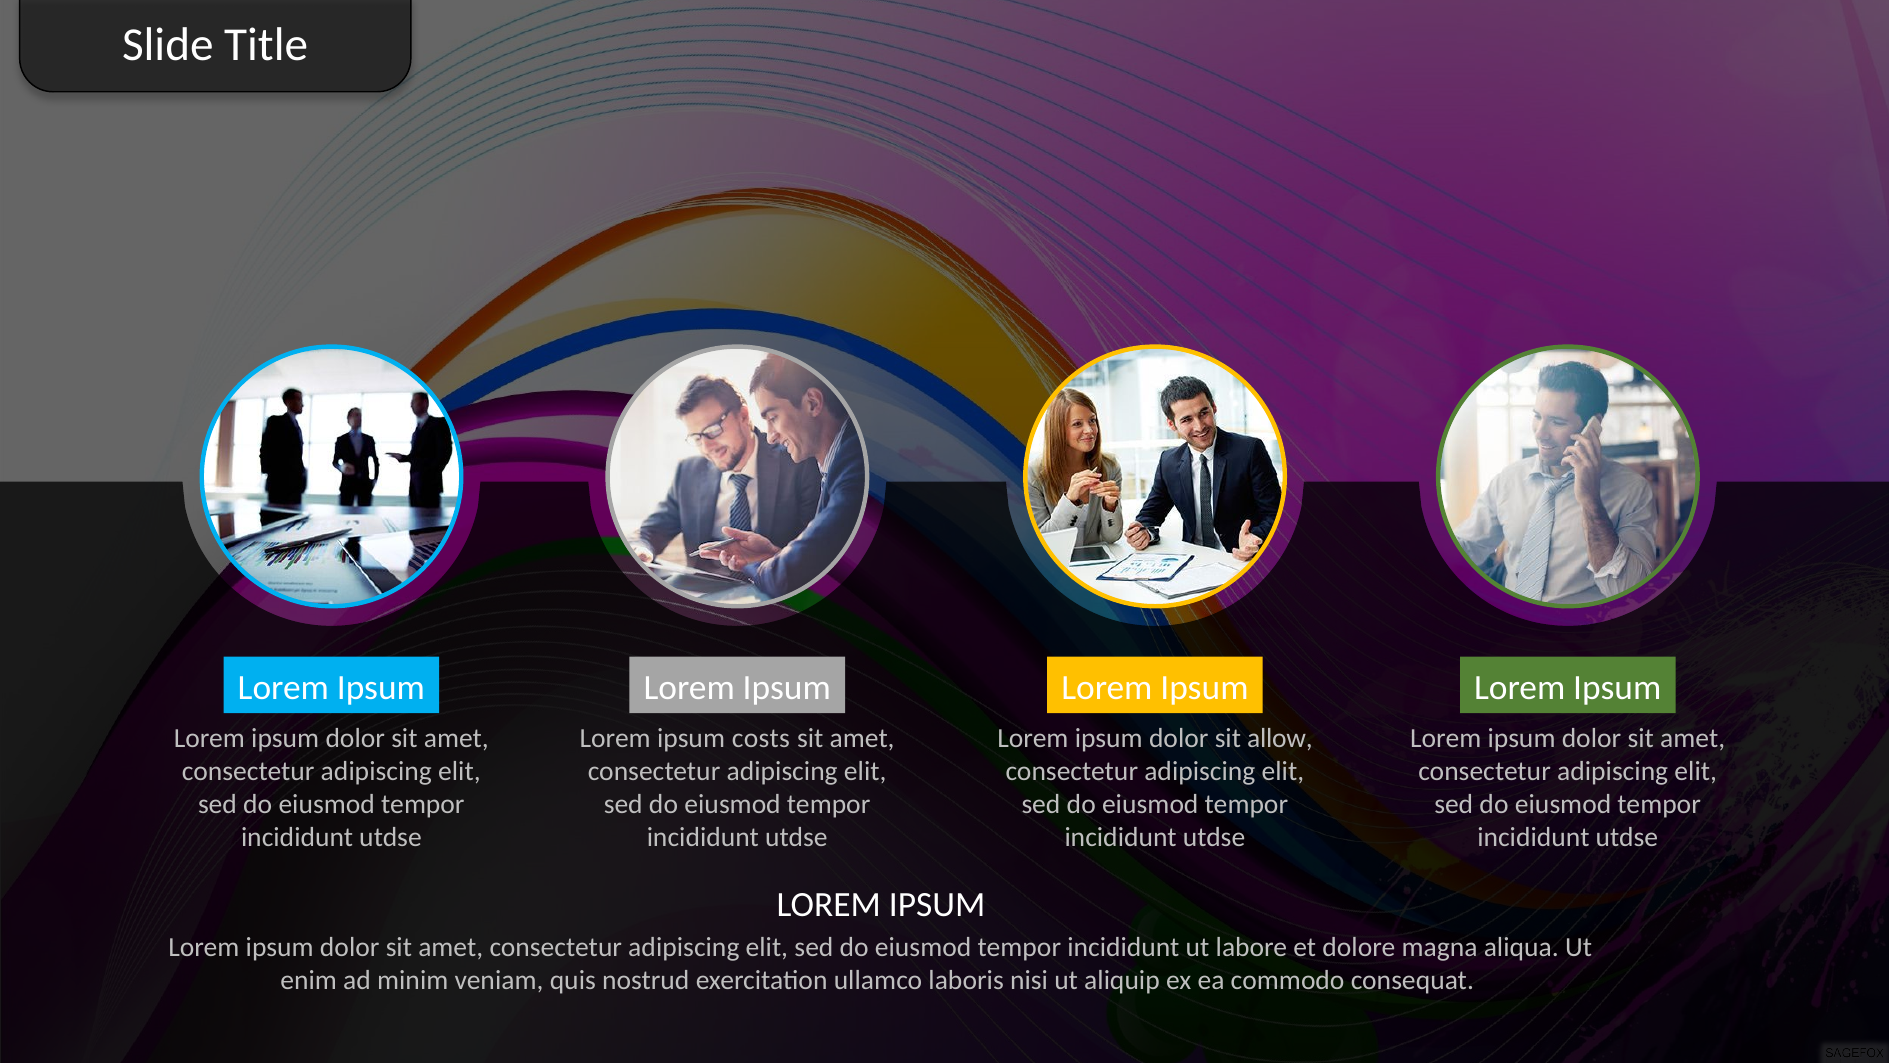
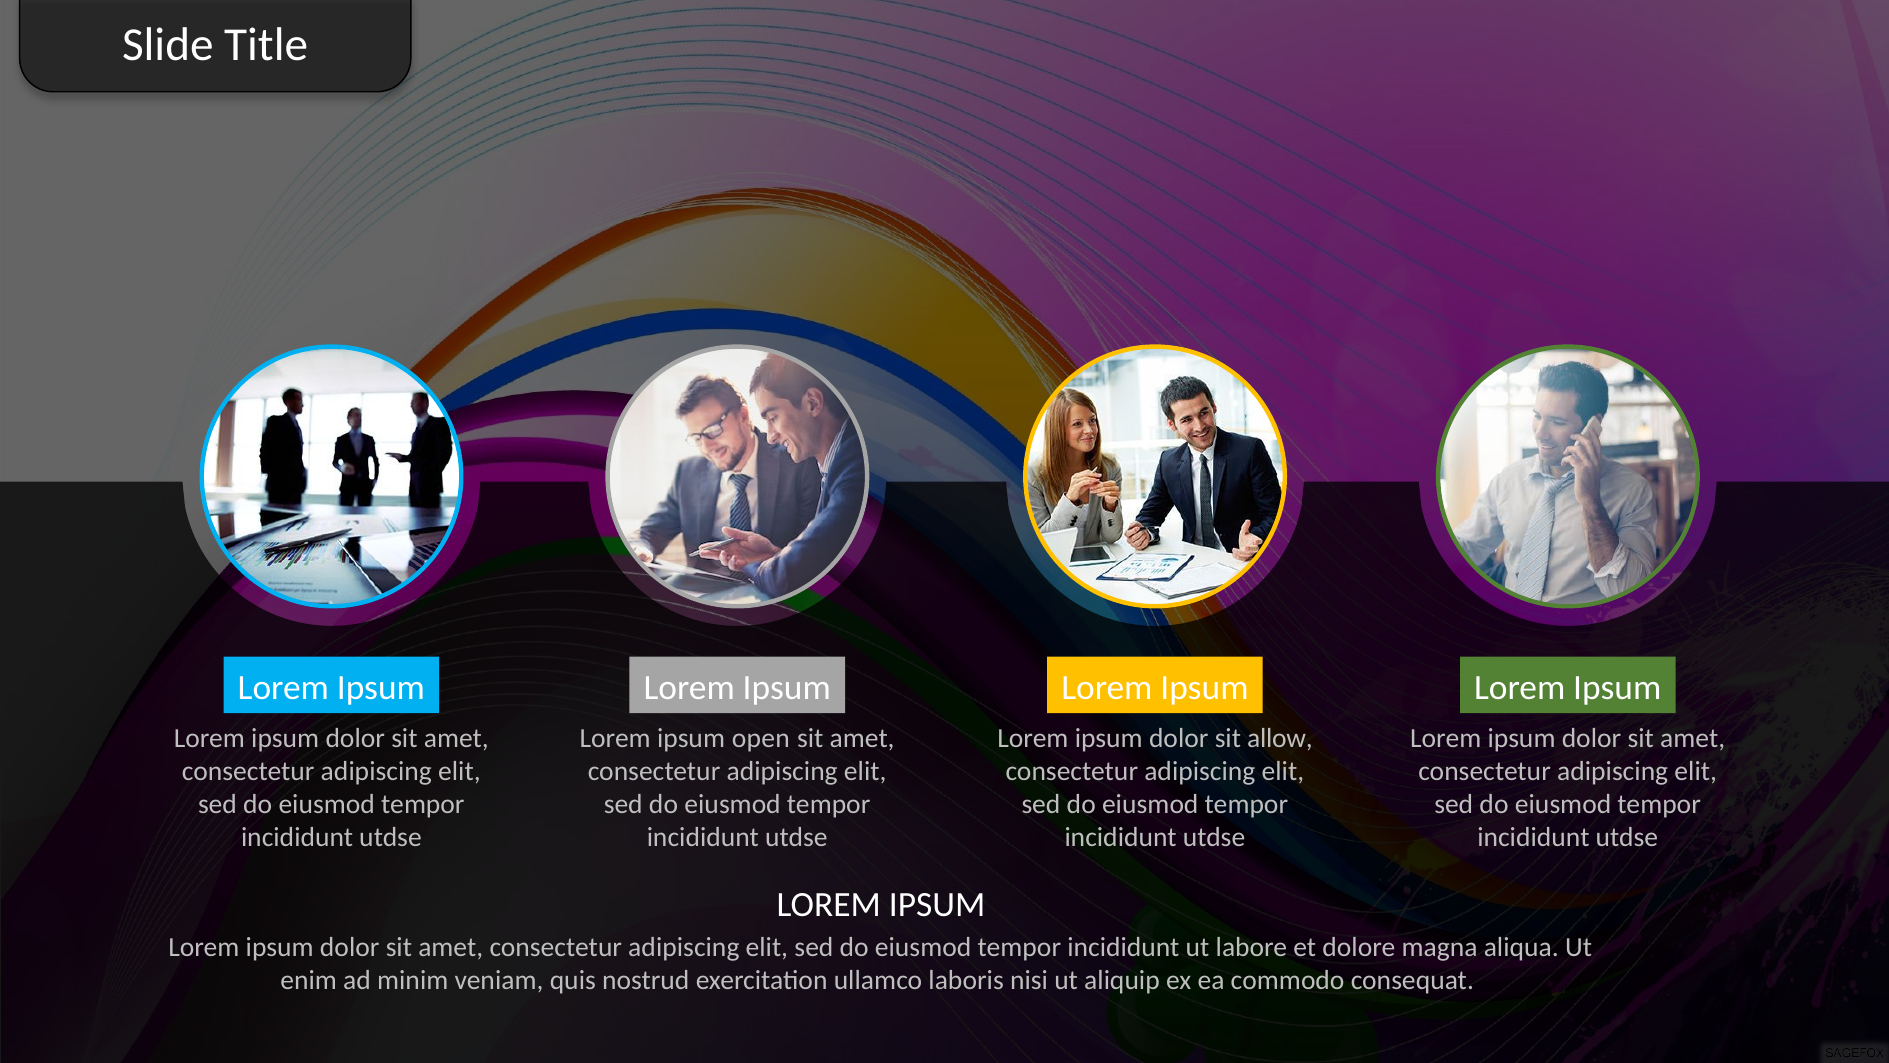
costs: costs -> open
